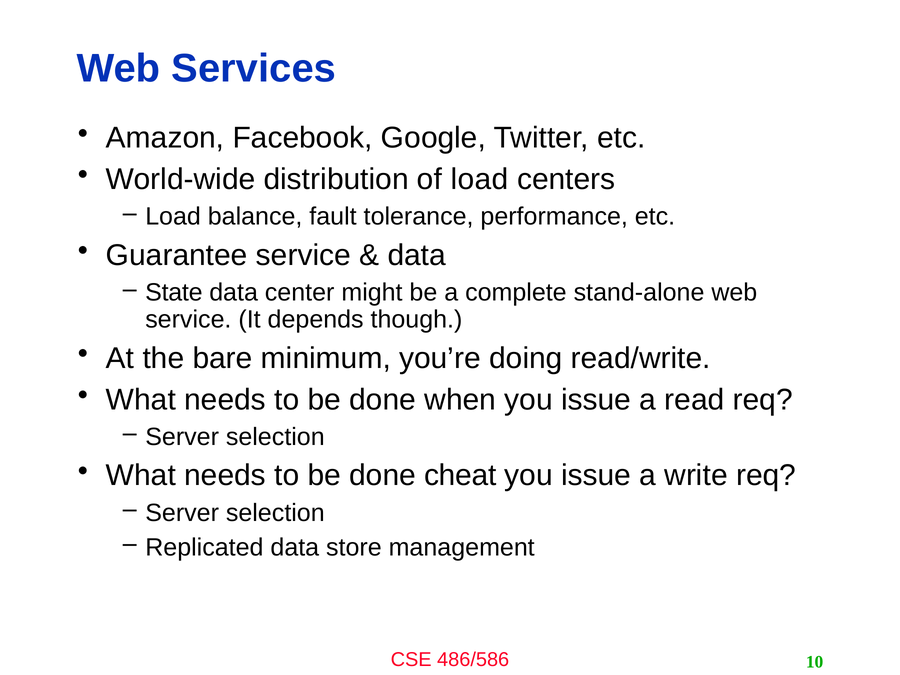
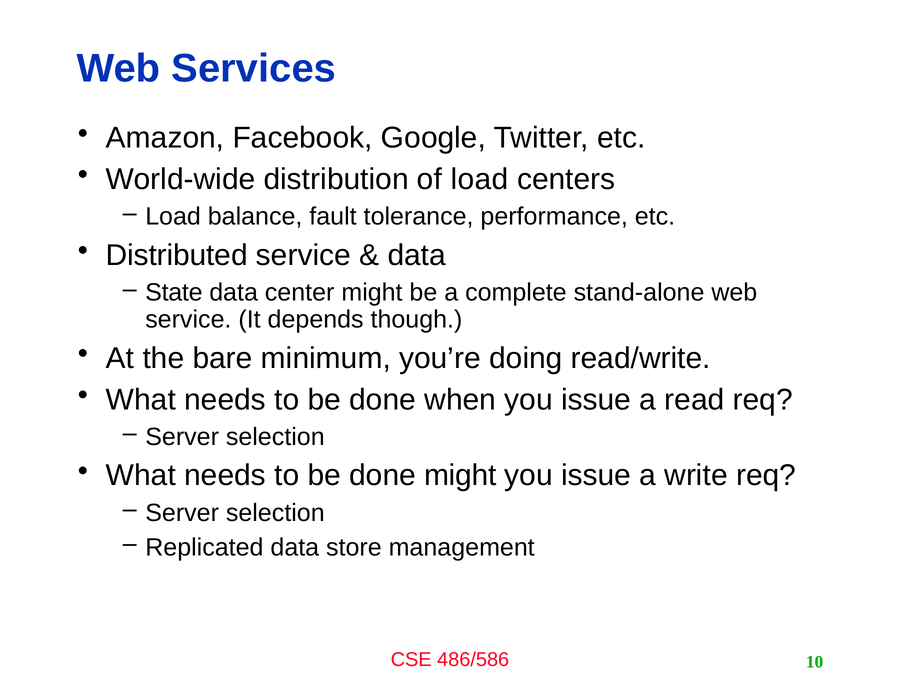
Guarantee: Guarantee -> Distributed
done cheat: cheat -> might
